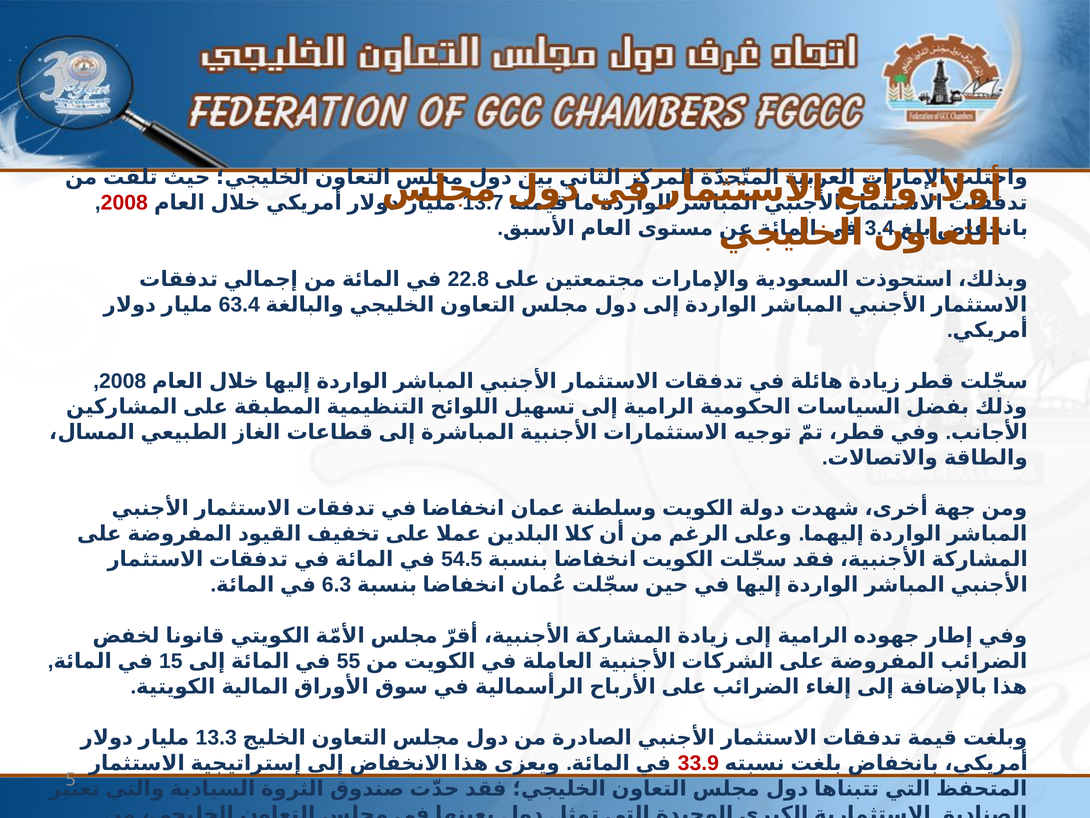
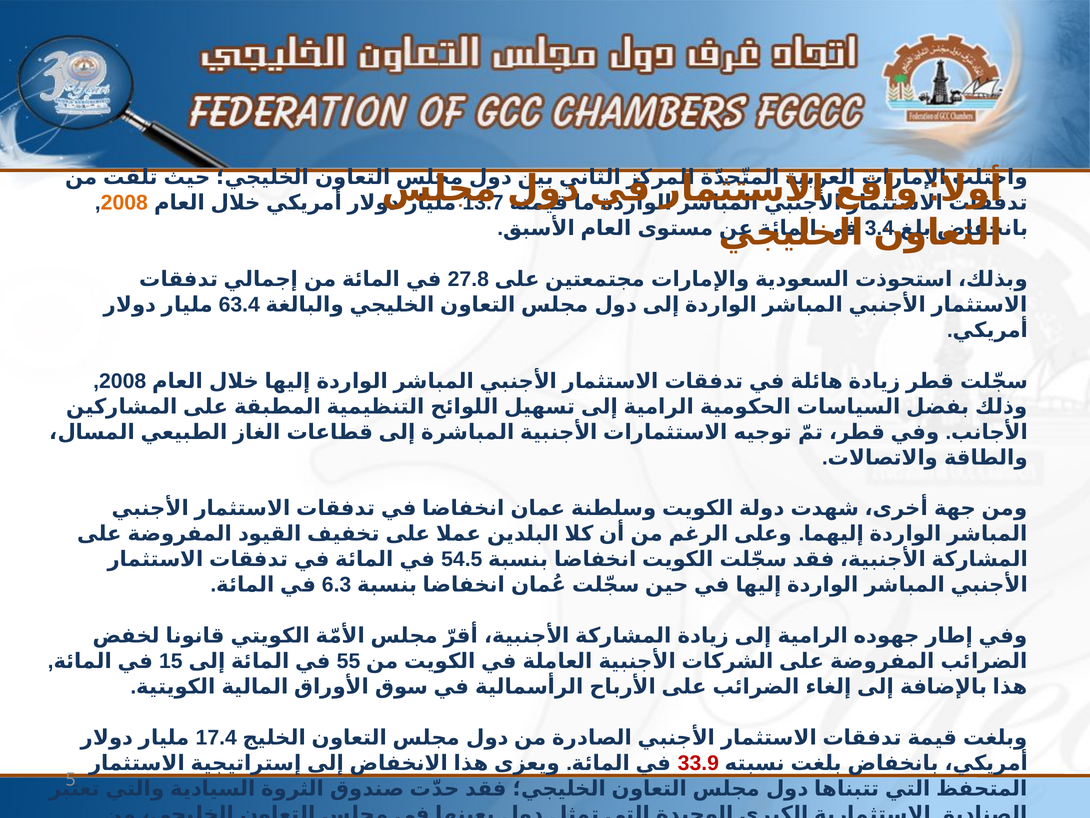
2008 at (124, 203) colour: red -> orange
22.8: 22.8 -> 27.8
13.3: 13.3 -> 17.4
